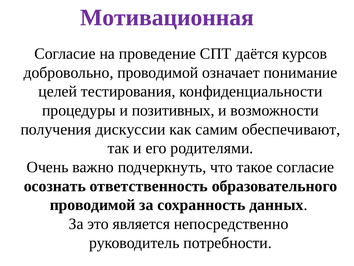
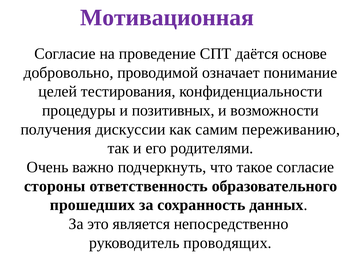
курсов: курсов -> основе
обеспечивают: обеспечивают -> переживанию
осознать: осознать -> стороны
проводимой at (93, 205): проводимой -> прошедших
потребности: потребности -> проводящих
